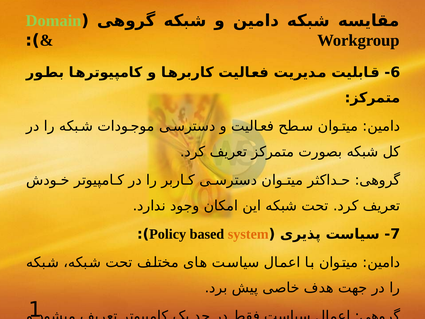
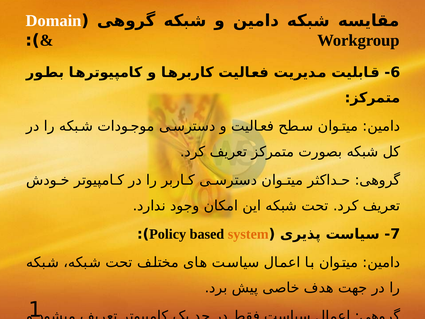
Domain colour: light green -> white
